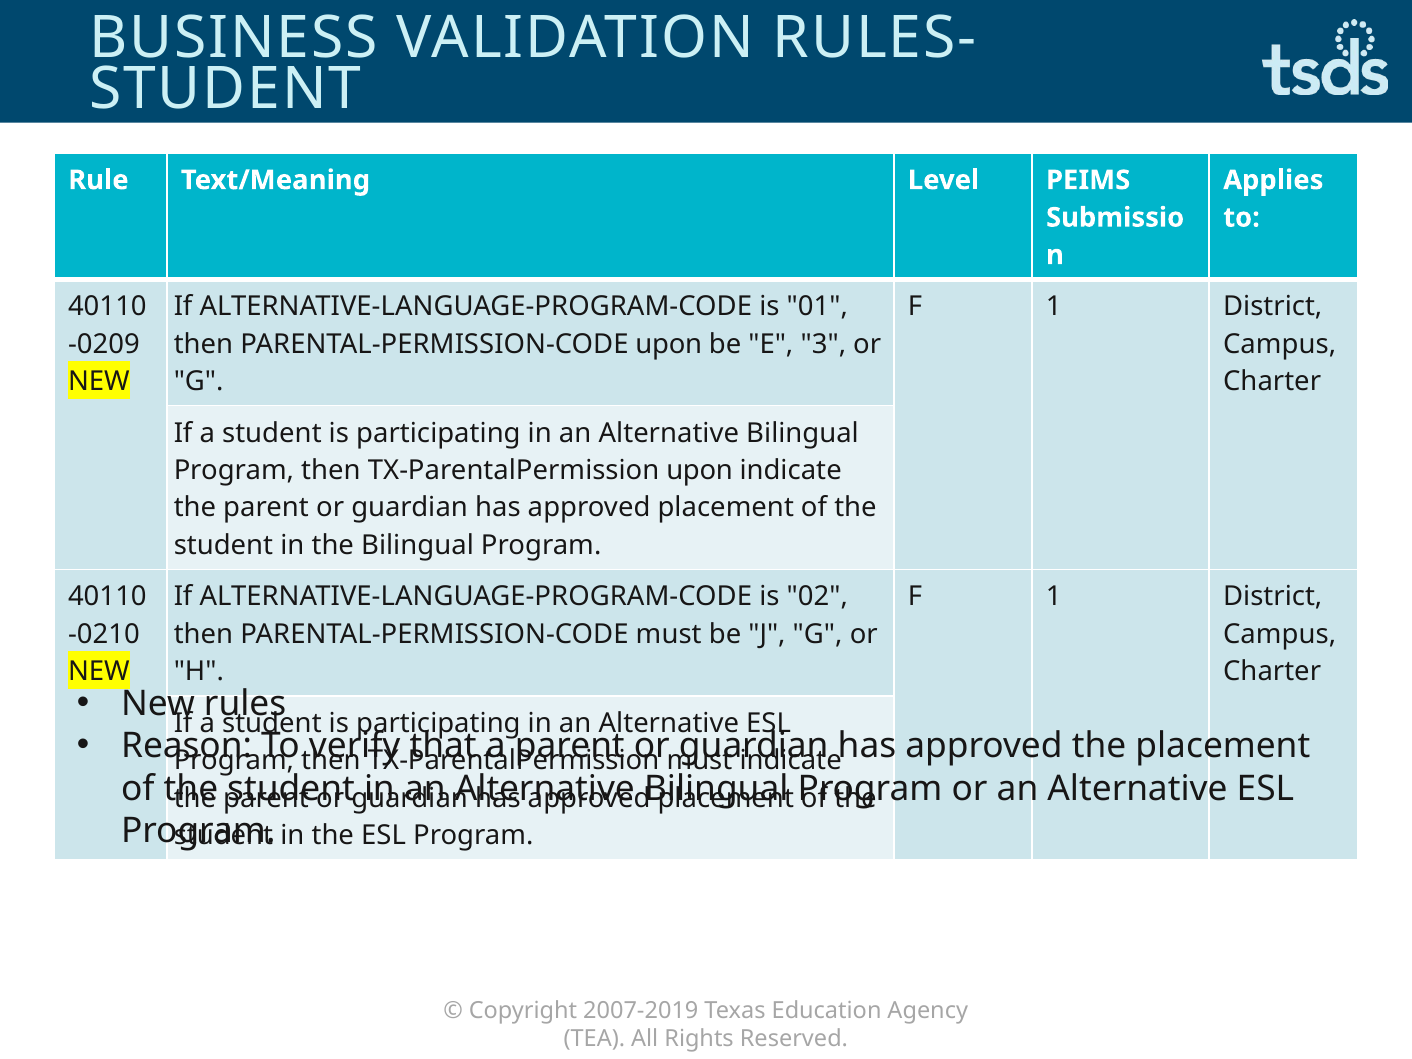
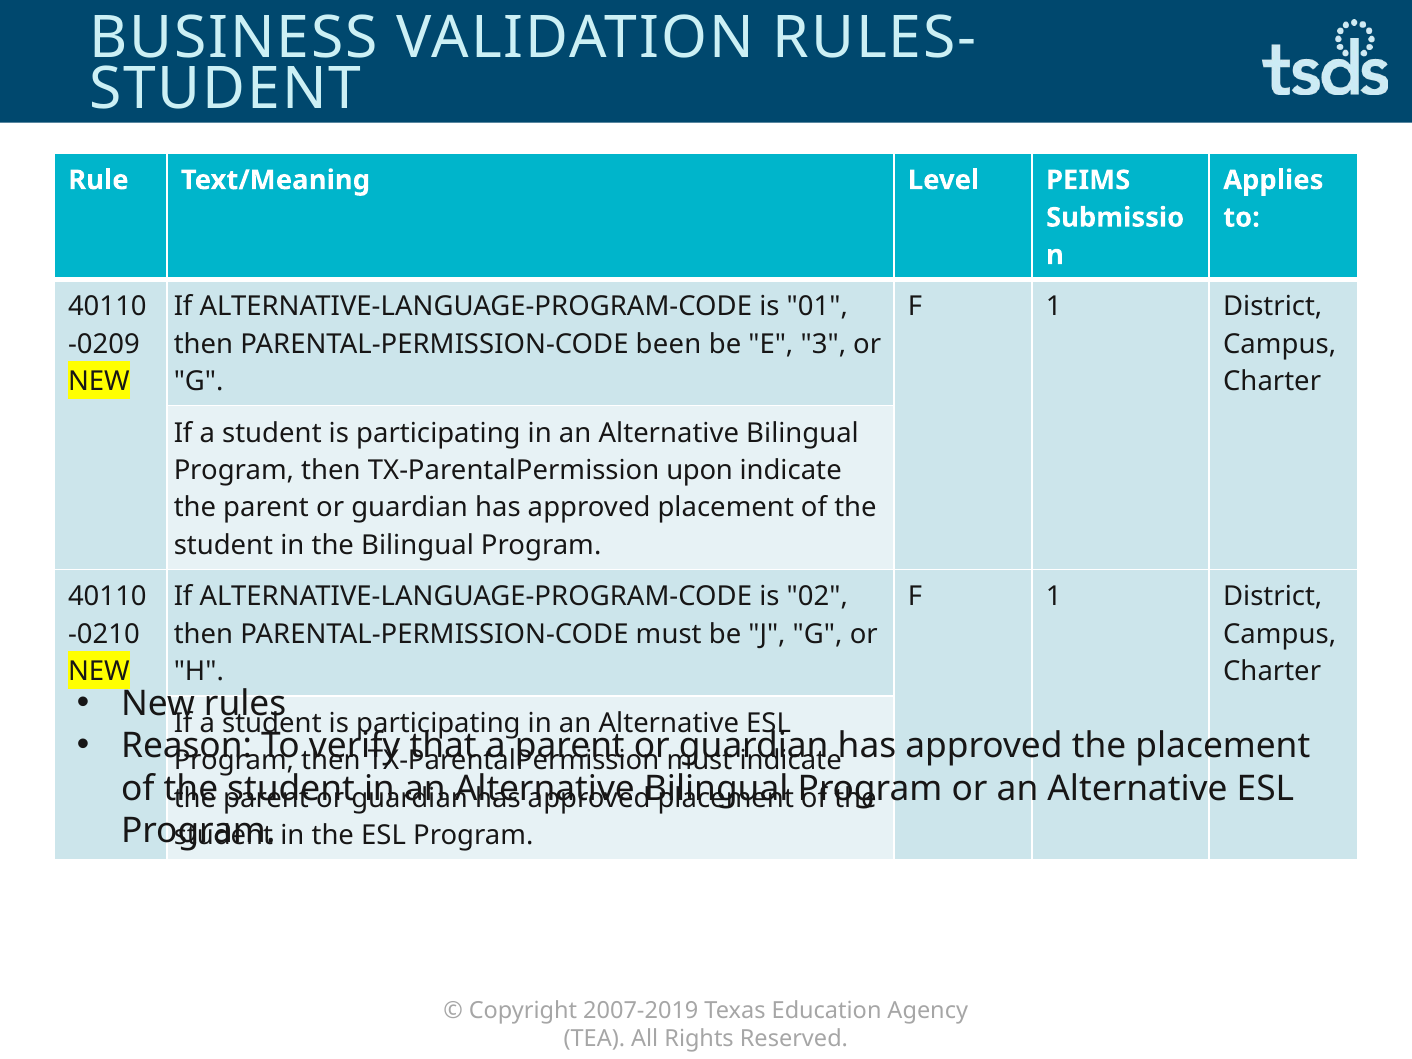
PARENTAL-PERMISSION-CODE upon: upon -> been
